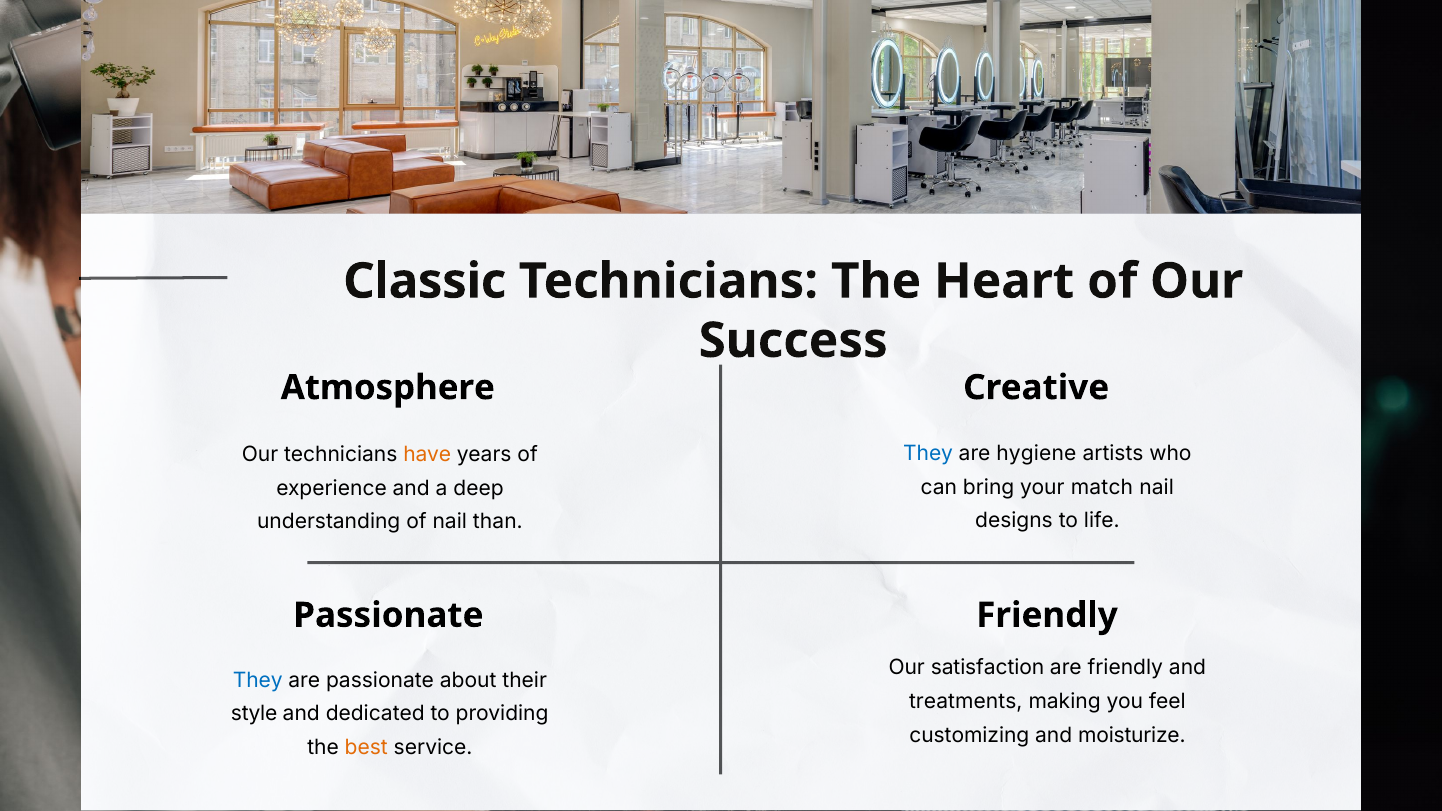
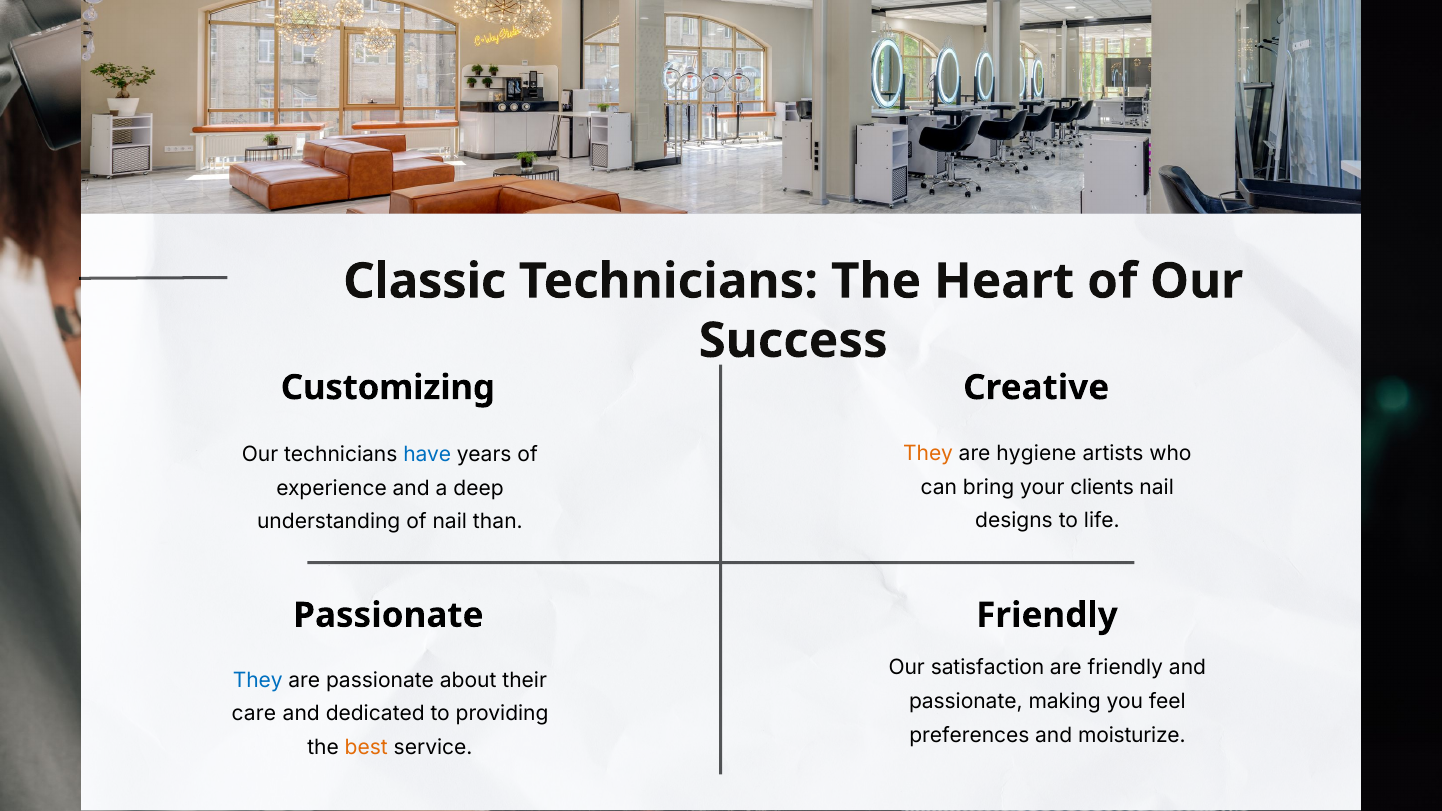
Atmosphere: Atmosphere -> Customizing
They at (928, 454) colour: blue -> orange
have colour: orange -> blue
match: match -> clients
treatments at (966, 702): treatments -> passionate
style: style -> care
customizing: customizing -> preferences
